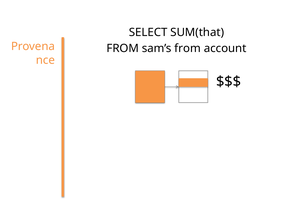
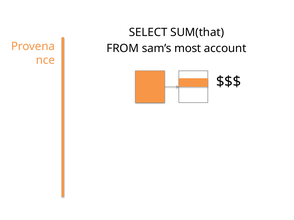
sam’s from: from -> most
